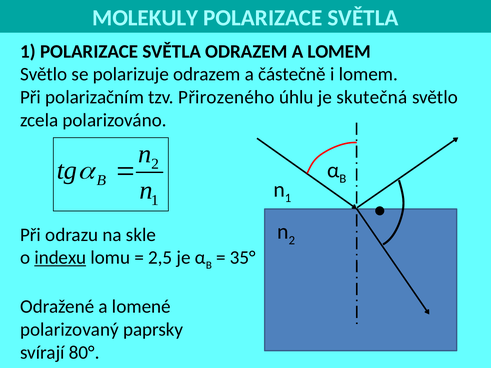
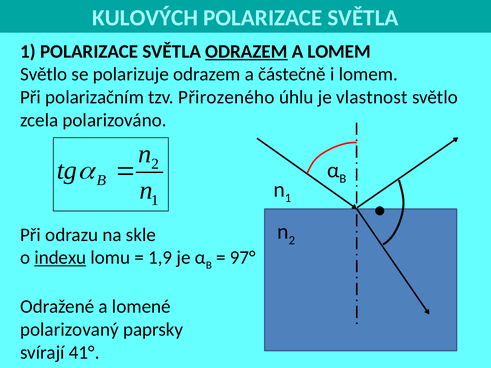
MOLEKULY: MOLEKULY -> KULOVÝCH
ODRAZEM at (246, 51) underline: none -> present
skutečná: skutečná -> vlastnost
2,5: 2,5 -> 1,9
35°: 35° -> 97°
80°: 80° -> 41°
